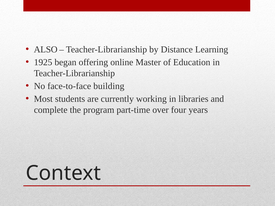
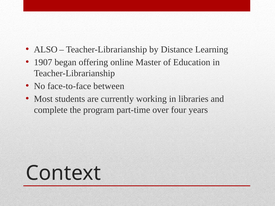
1925: 1925 -> 1907
building: building -> between
